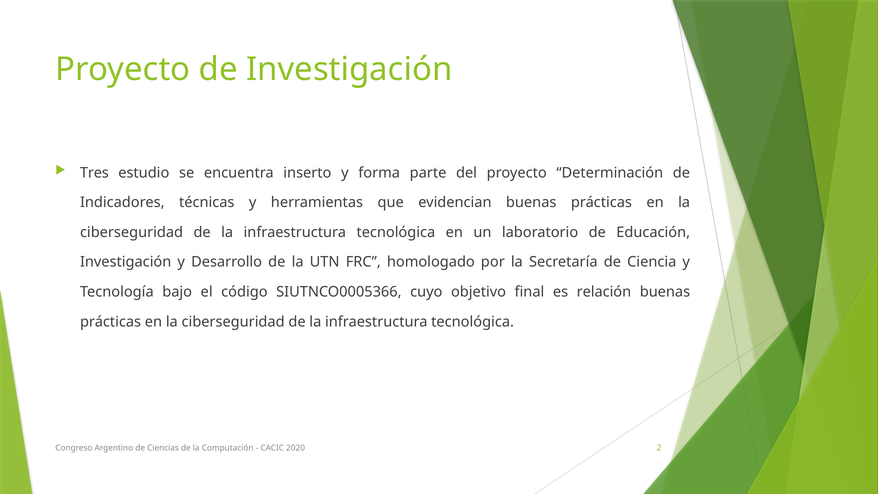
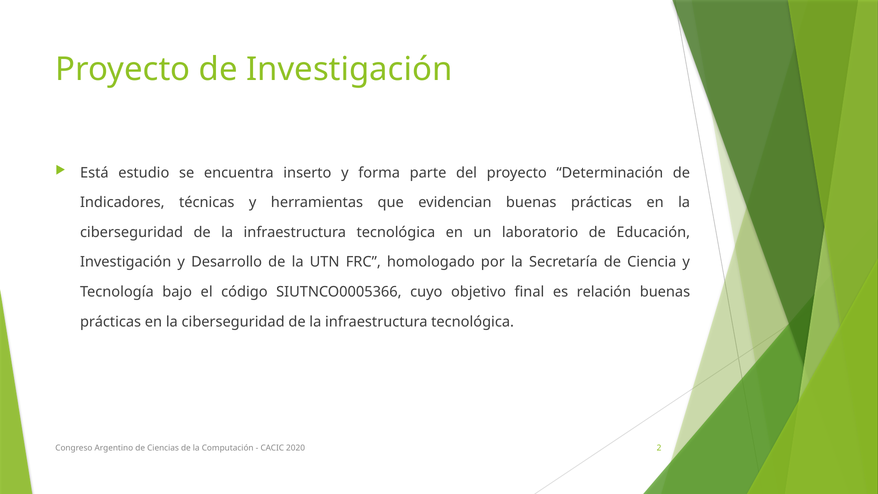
Tres: Tres -> Está
